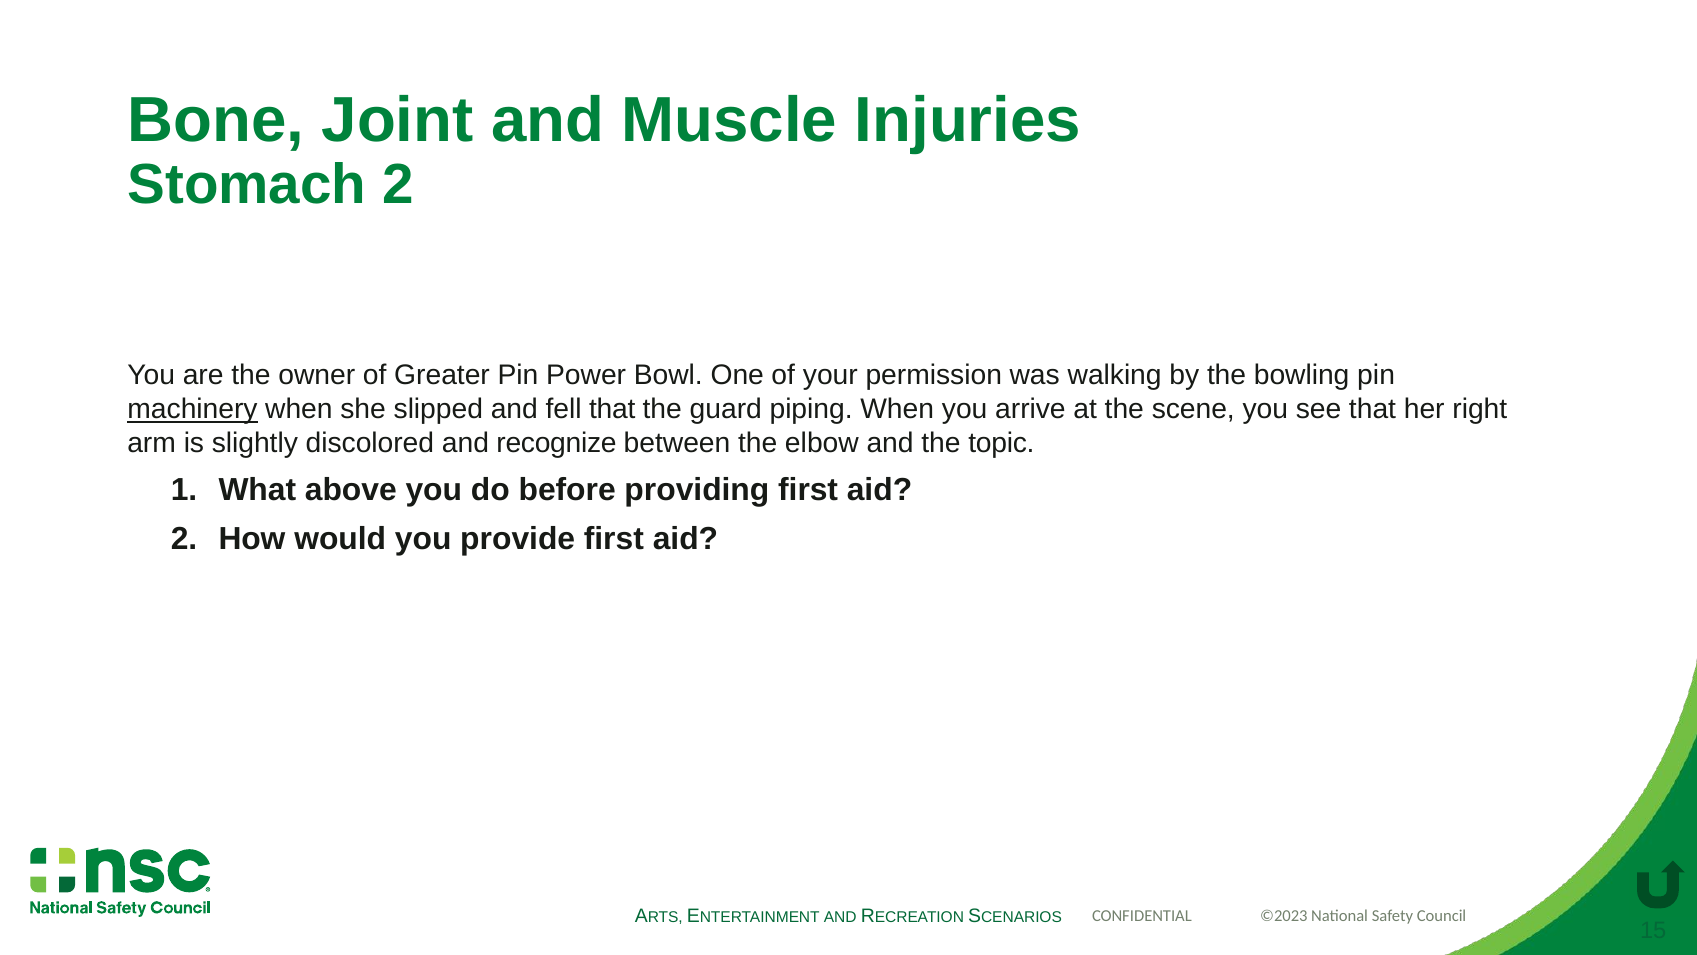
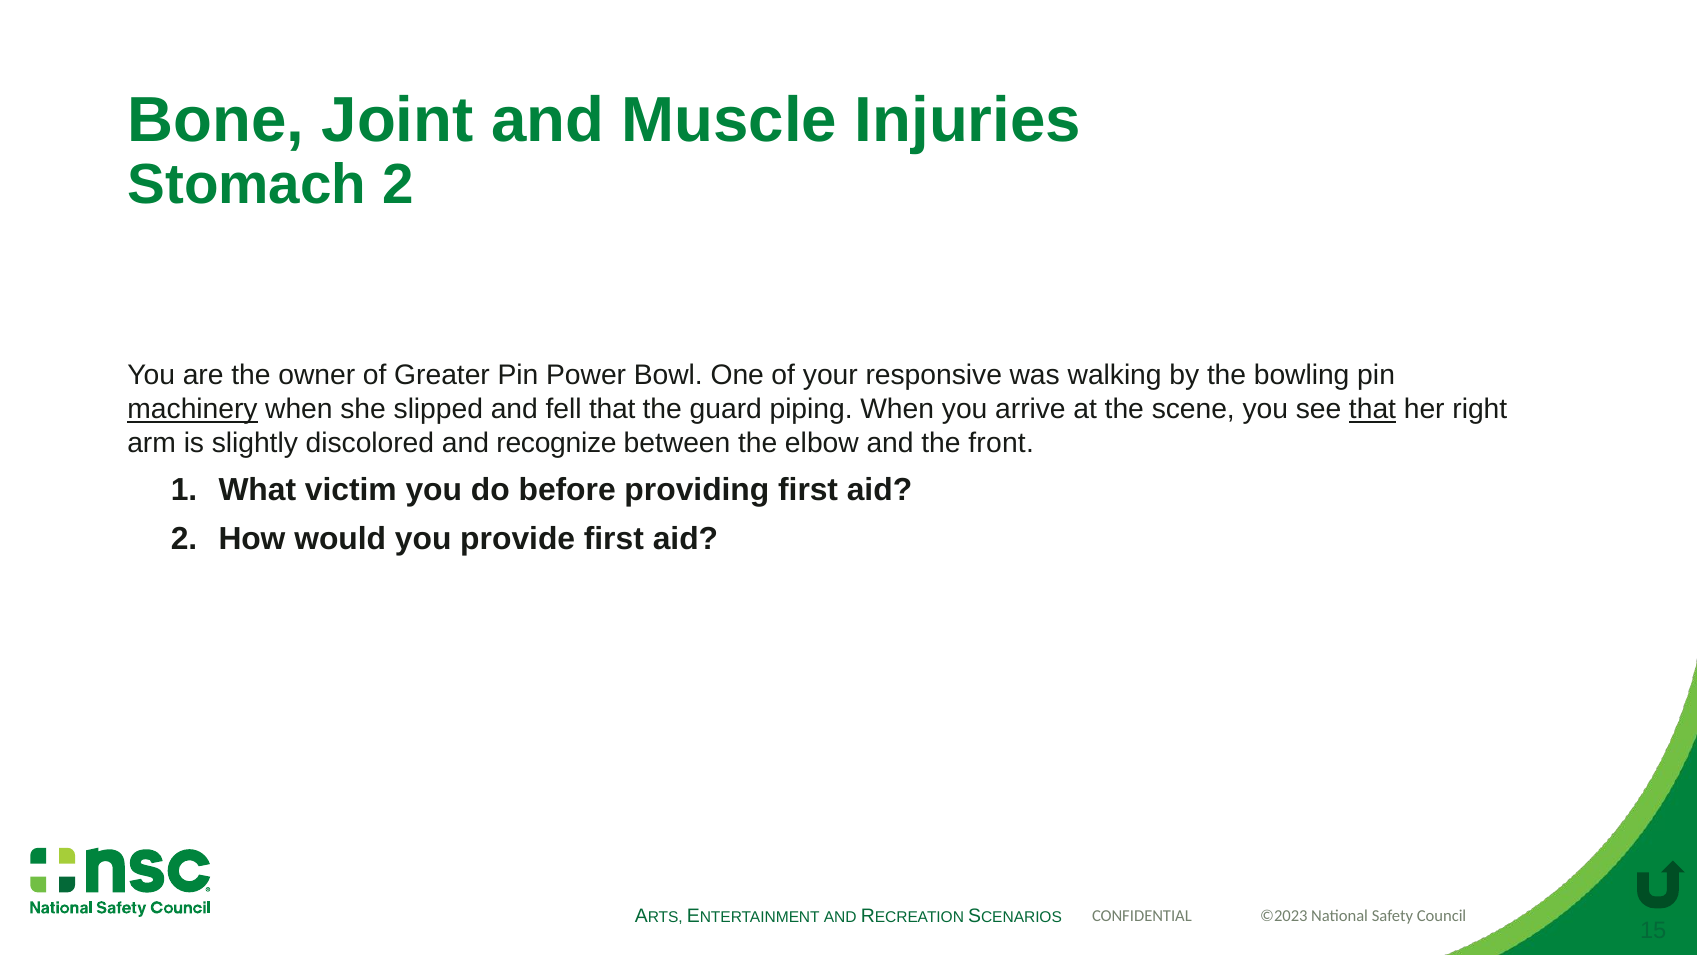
permission: permission -> responsive
that at (1373, 409) underline: none -> present
topic: topic -> front
above: above -> victim
